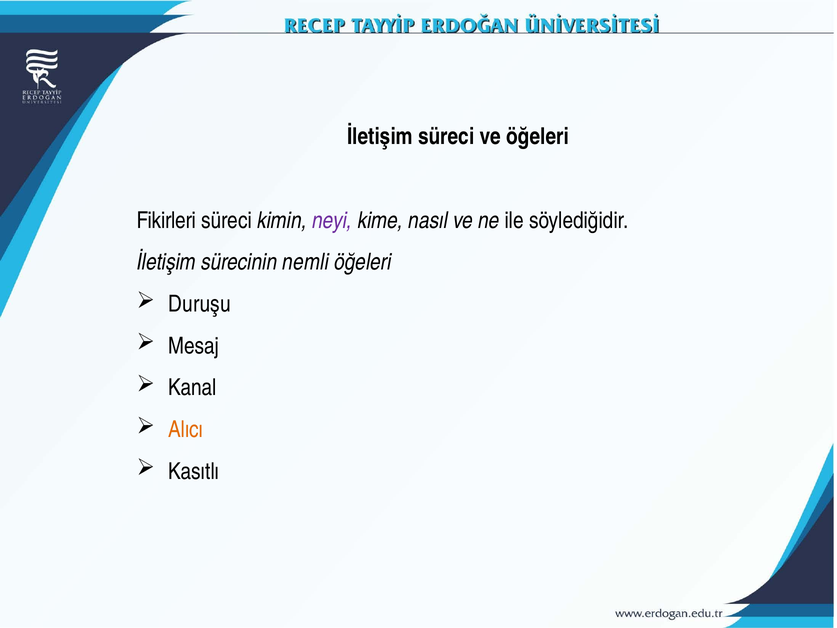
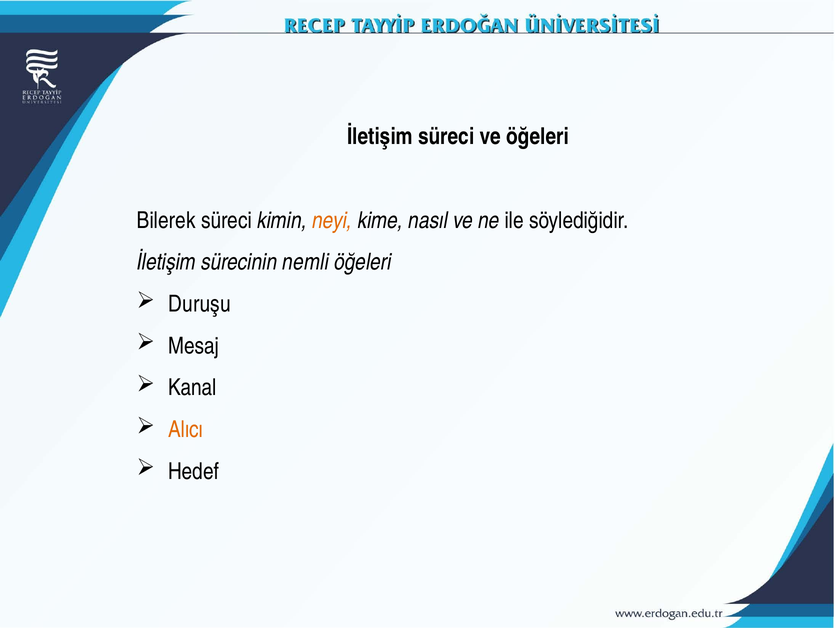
Fikirleri: Fikirleri -> Bilerek
neyi colour: purple -> orange
Kasıtlı: Kasıtlı -> Hedef
